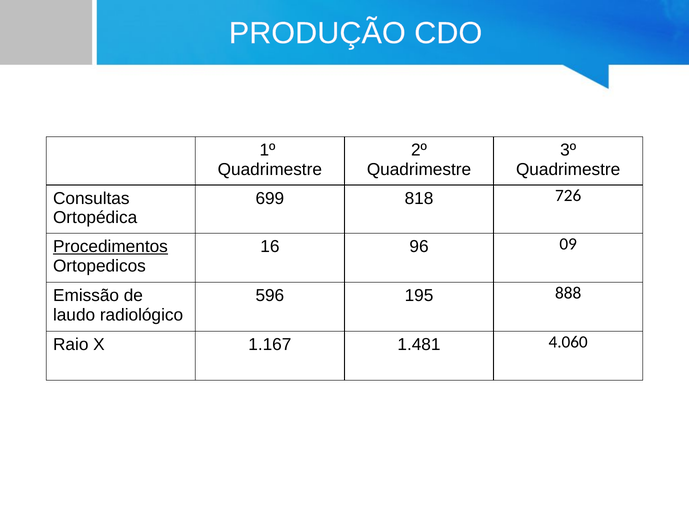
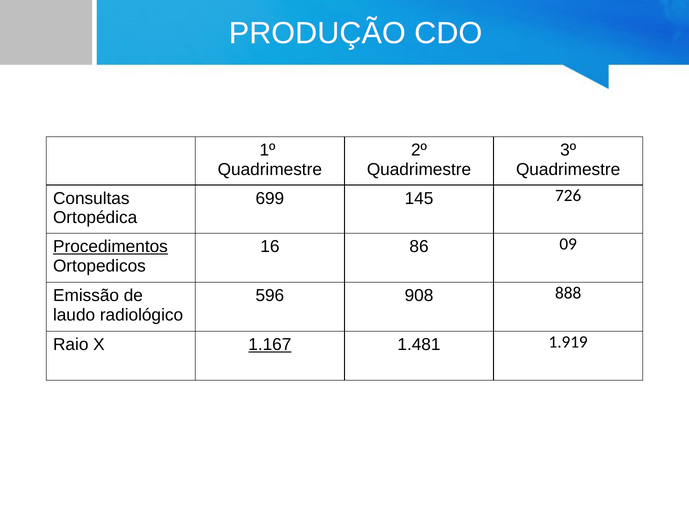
818: 818 -> 145
96: 96 -> 86
195: 195 -> 908
1.167 underline: none -> present
4.060: 4.060 -> 1.919
